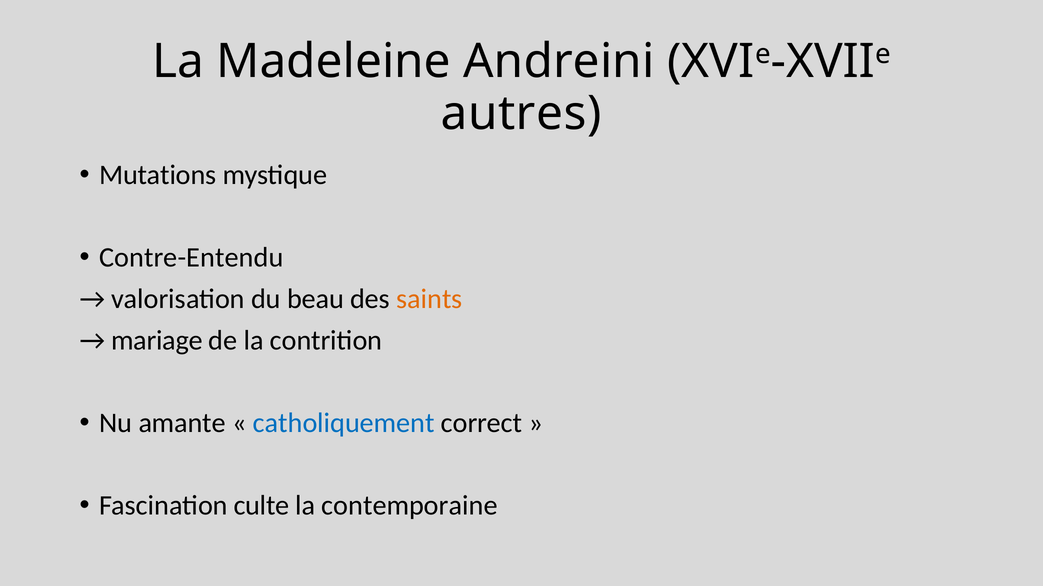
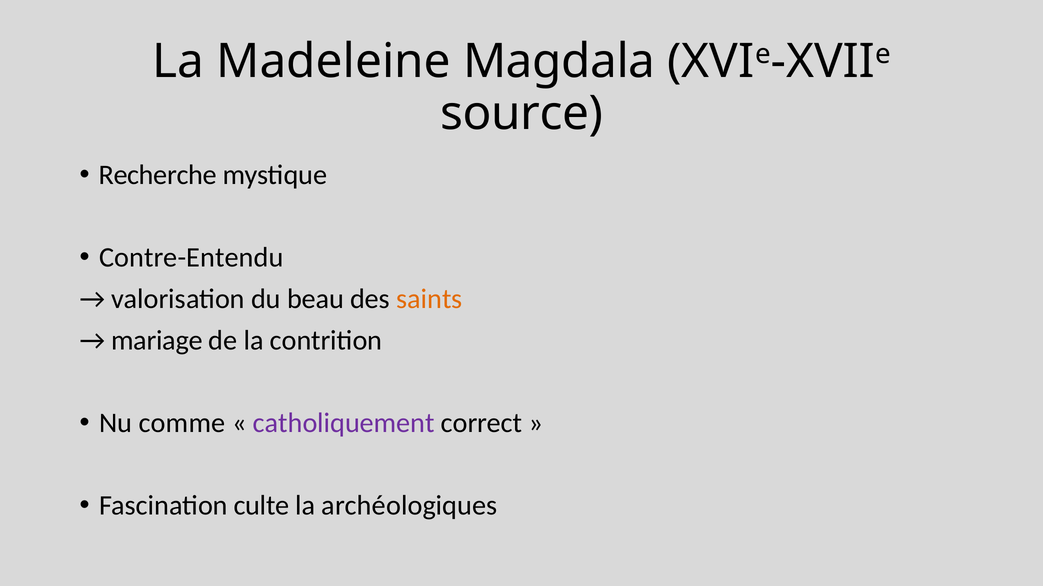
Andreini: Andreini -> Magdala
autres: autres -> source
Mutations: Mutations -> Recherche
amante: amante -> comme
catholiquement colour: blue -> purple
contemporaine: contemporaine -> archéologiques
